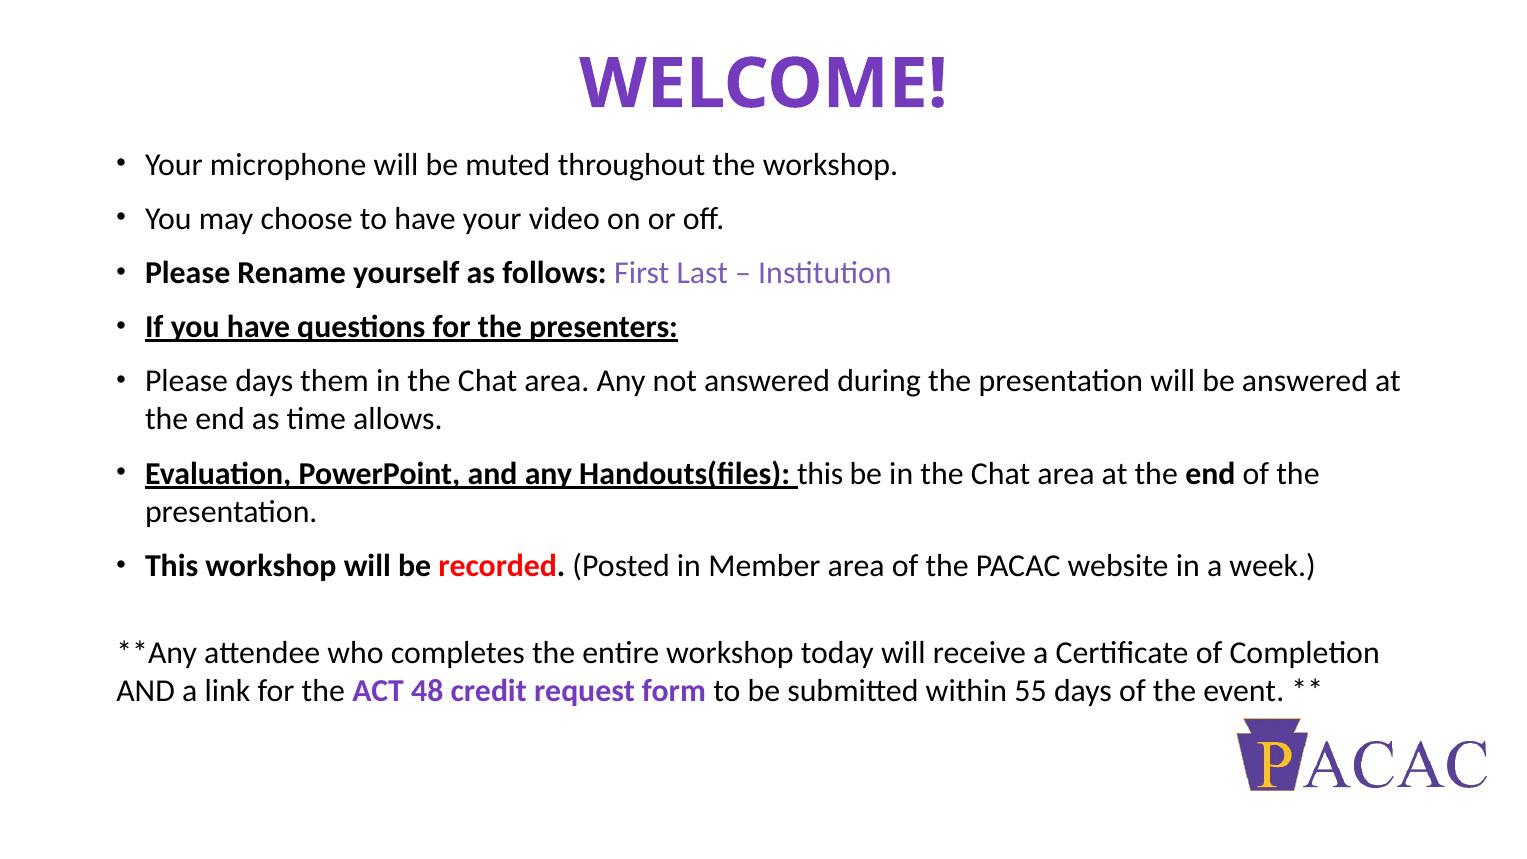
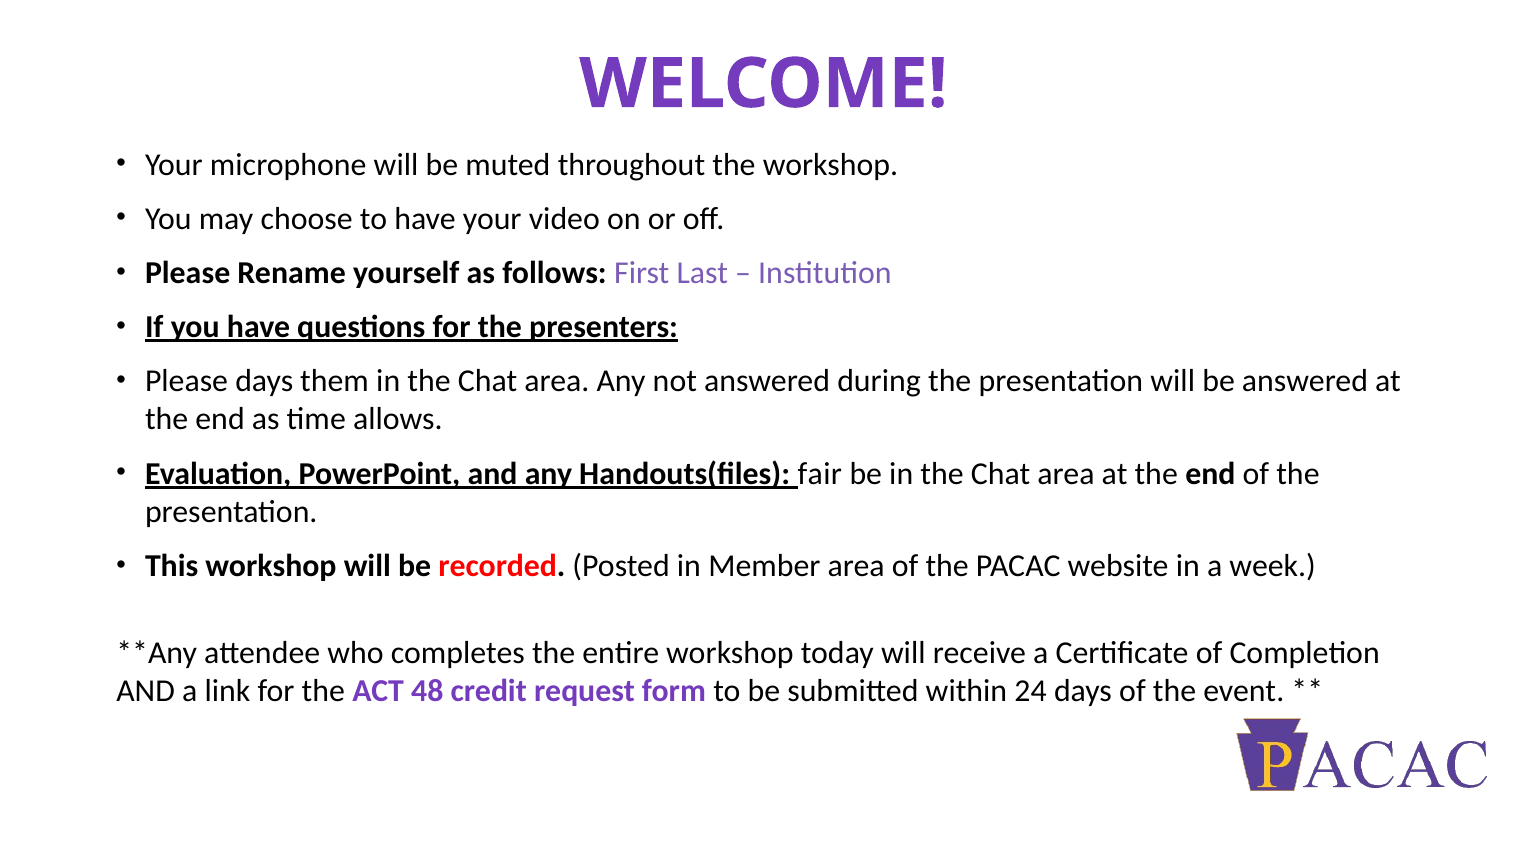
Handouts(files this: this -> fair
55: 55 -> 24
